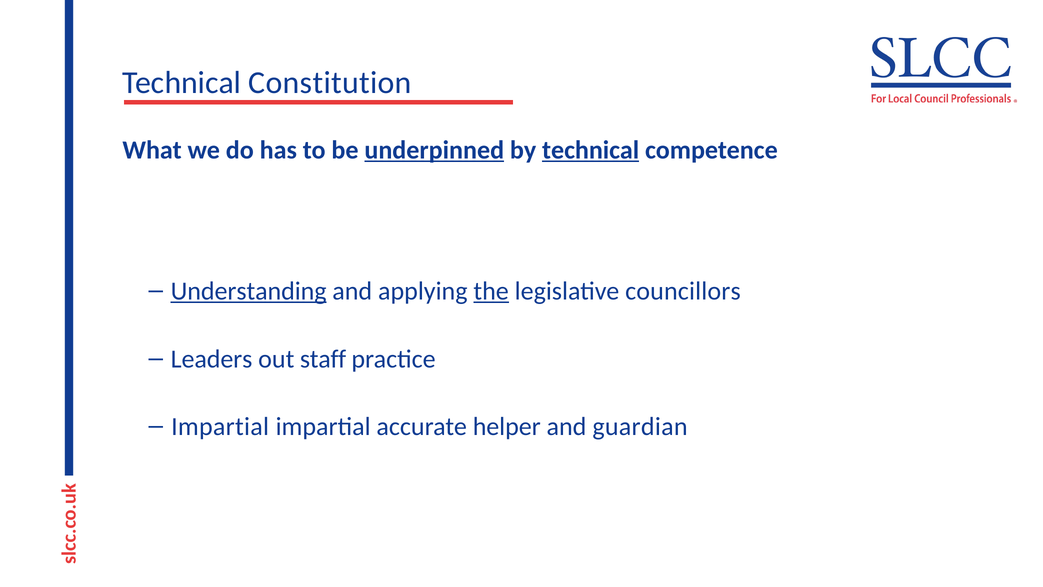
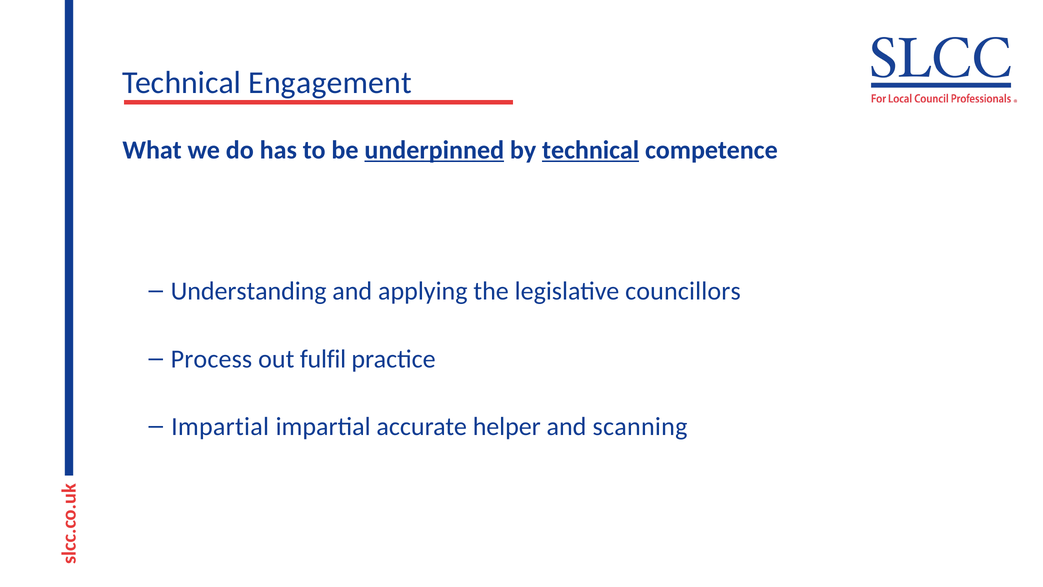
Constitution: Constitution -> Engagement
Understanding underline: present -> none
the underline: present -> none
Leaders: Leaders -> Process
staff: staff -> fulfil
guardian: guardian -> scanning
